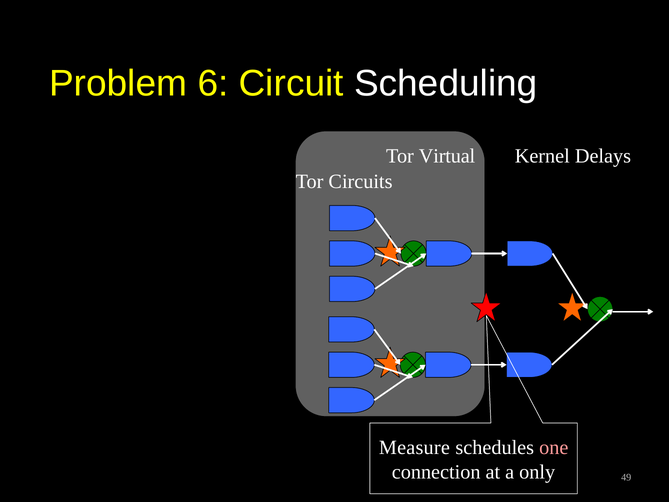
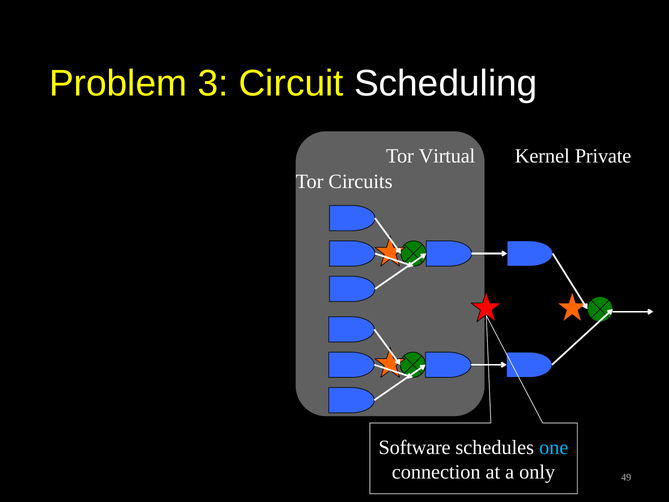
6: 6 -> 3
Delays: Delays -> Private
Measure: Measure -> Software
one colour: pink -> light blue
